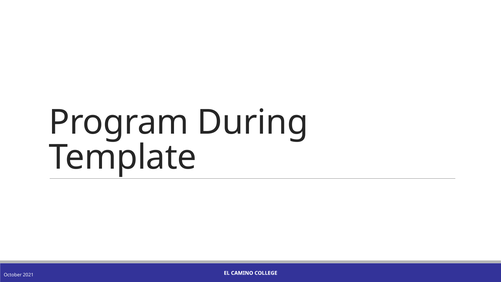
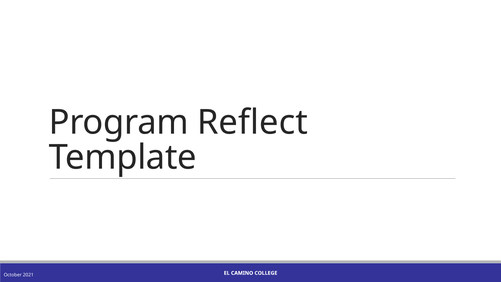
During: During -> Reflect
